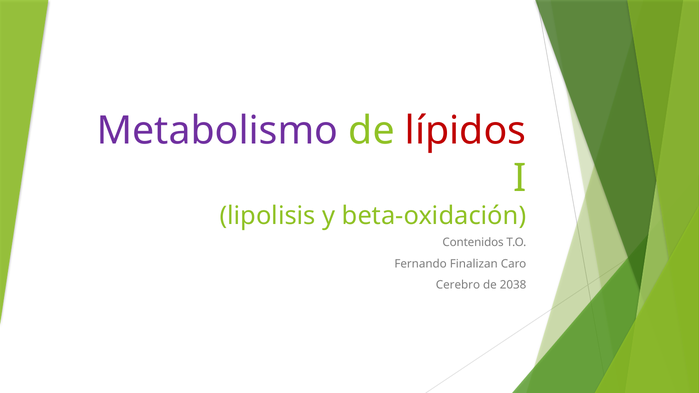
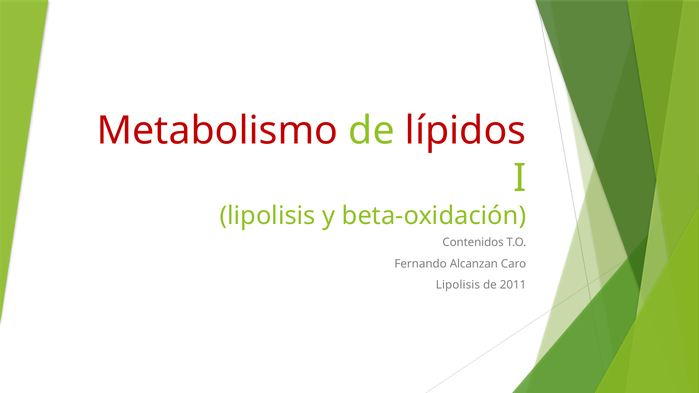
Metabolismo colour: purple -> red
Finalizan: Finalizan -> Alcanzan
Cerebro at (458, 285): Cerebro -> Lipolisis
2038: 2038 -> 2011
